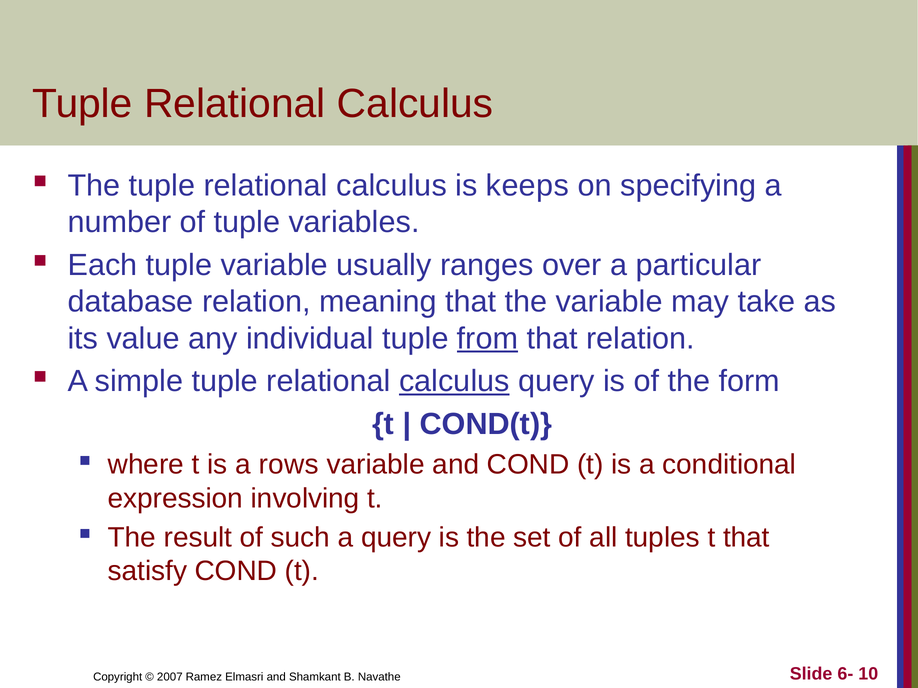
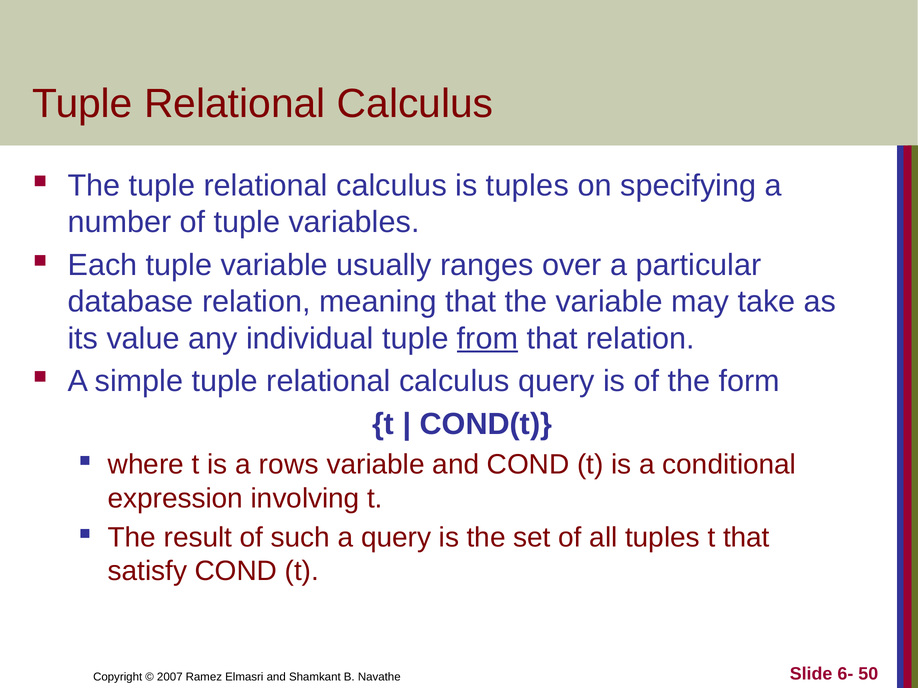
is keeps: keeps -> tuples
calculus at (454, 382) underline: present -> none
10: 10 -> 50
